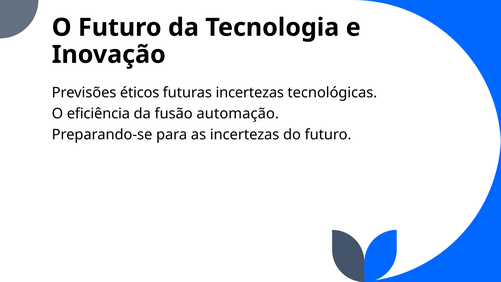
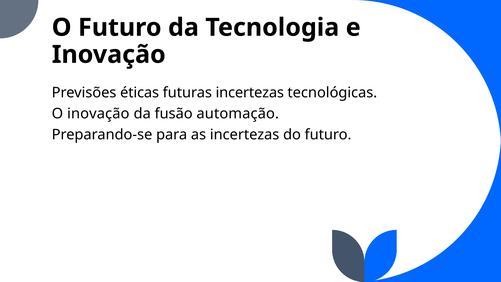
éticos: éticos -> éticas
O eficiência: eficiência -> inovação
